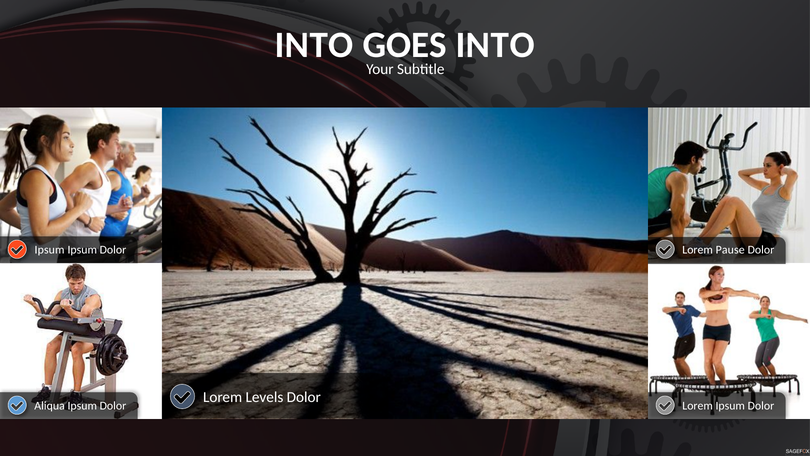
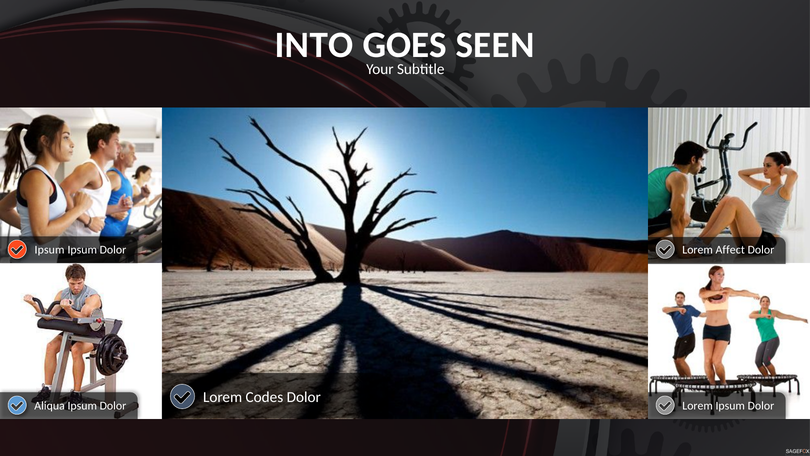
GOES INTO: INTO -> SEEN
Pause: Pause -> Affect
Levels: Levels -> Codes
